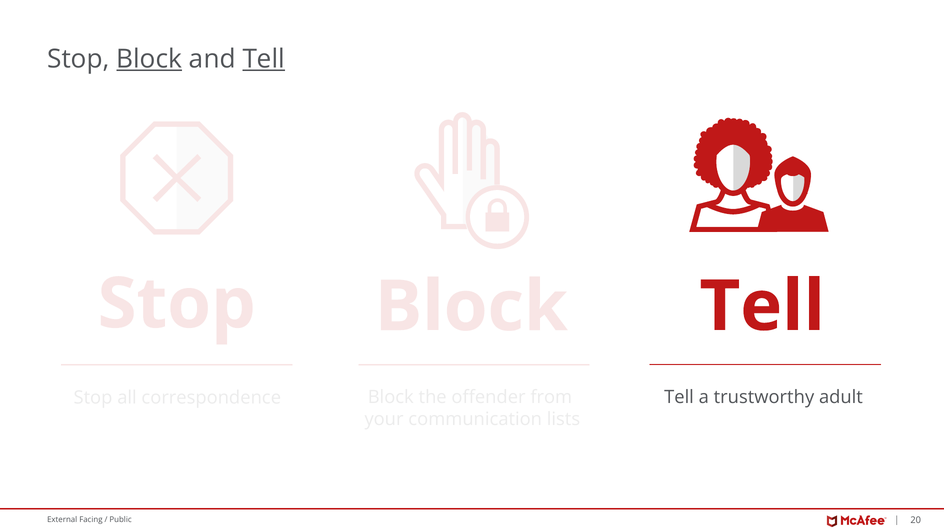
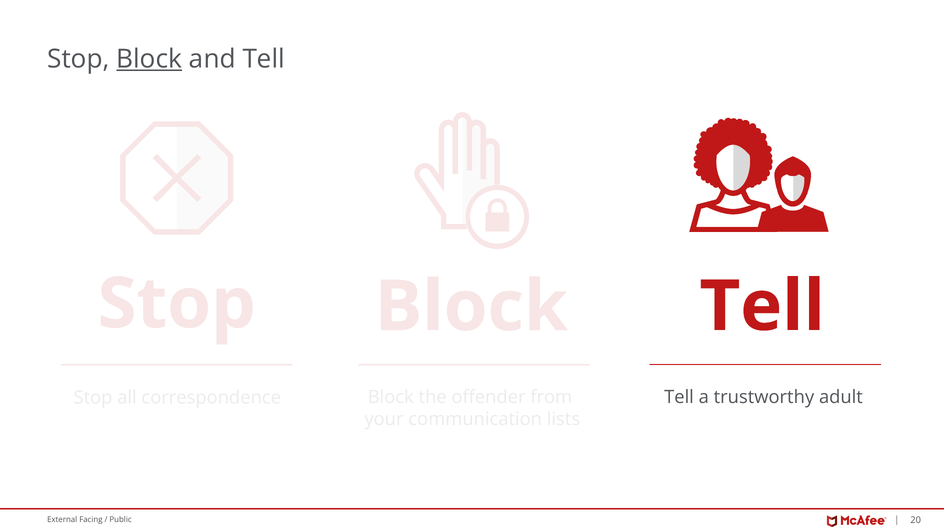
Tell at (264, 59) underline: present -> none
